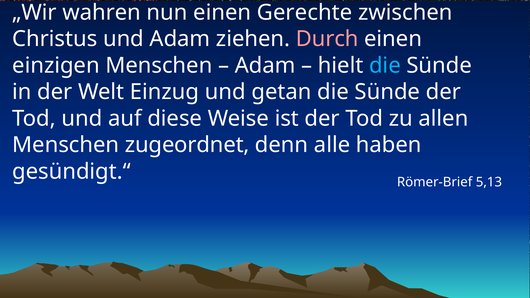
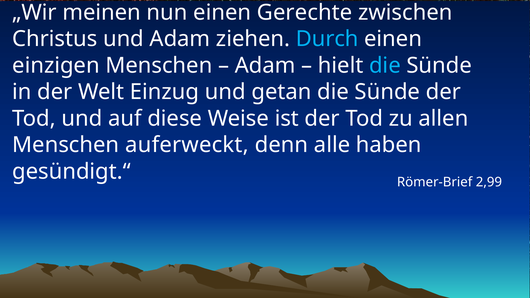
wahren: wahren -> meinen
Durch colour: pink -> light blue
zugeordnet: zugeordnet -> auferweckt
5,13: 5,13 -> 2,99
